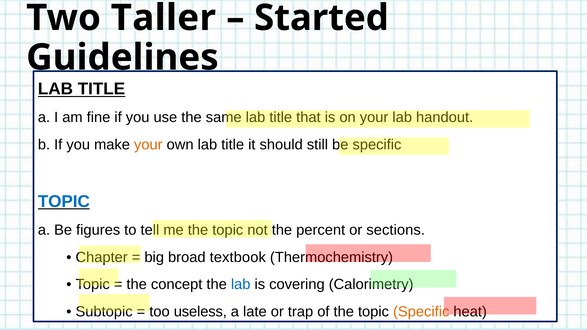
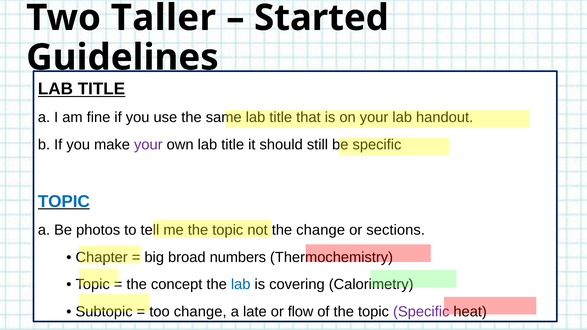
your at (148, 145) colour: orange -> purple
figures: figures -> photos
the percent: percent -> change
textbook: textbook -> numbers
too useless: useless -> change
trap: trap -> flow
Specific at (421, 312) colour: orange -> purple
